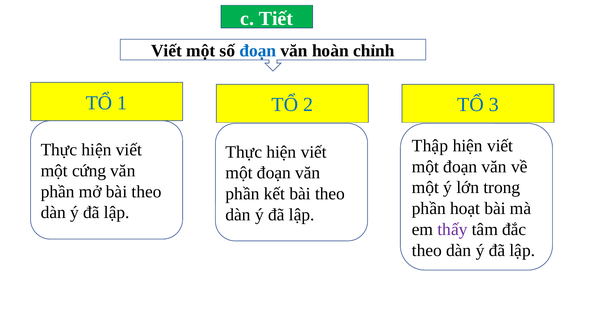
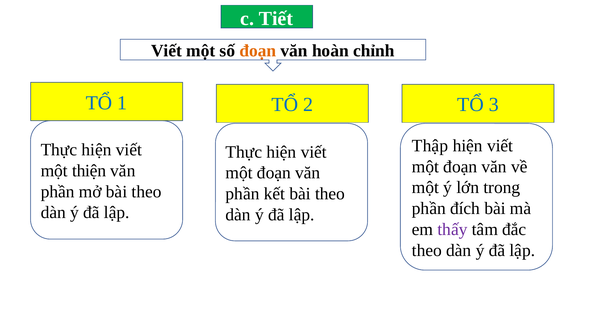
đoạn at (258, 51) colour: blue -> orange
cứng: cứng -> thiện
hoạt: hoạt -> đích
